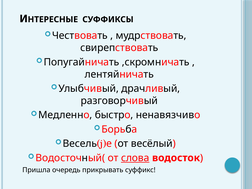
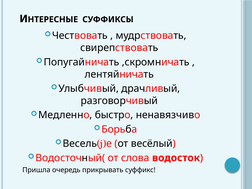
слова underline: present -> none
